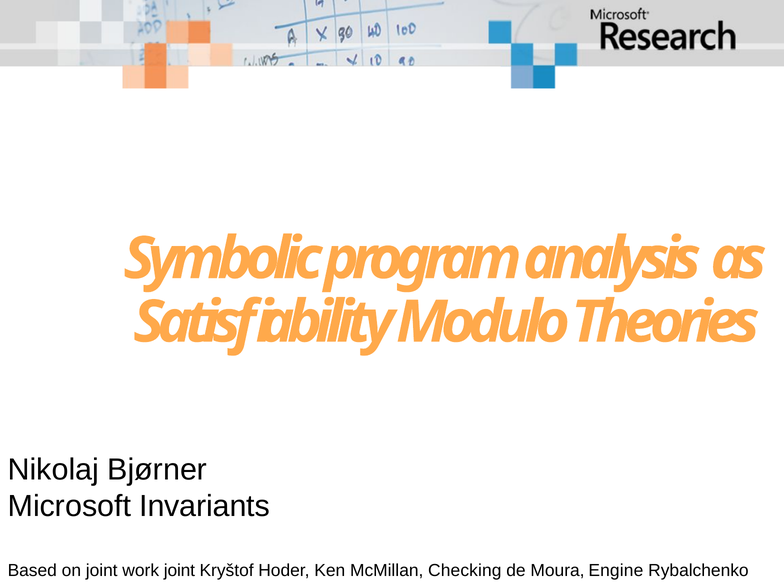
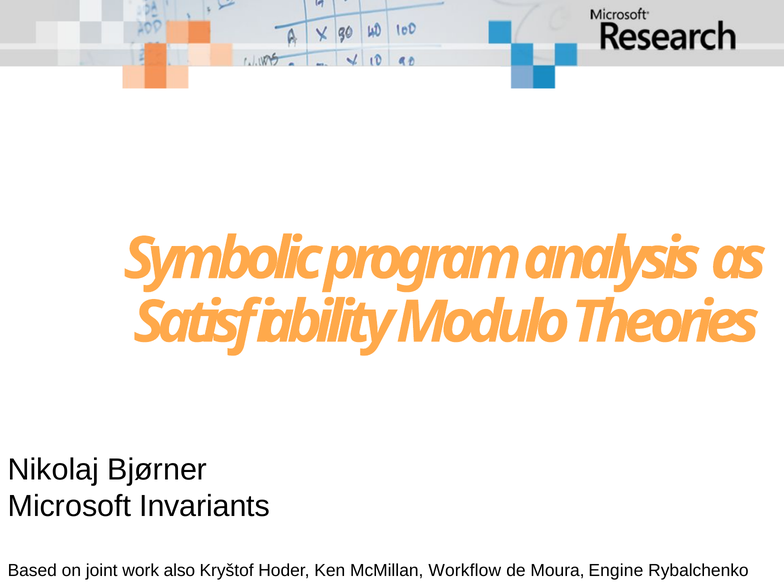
work joint: joint -> also
Checking: Checking -> Workflow
